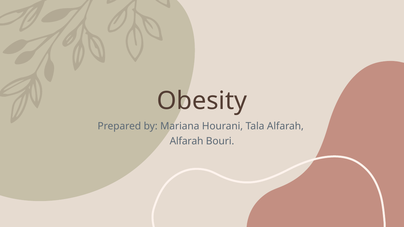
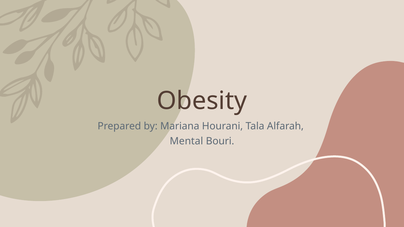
Alfarah at (187, 141): Alfarah -> Mental
